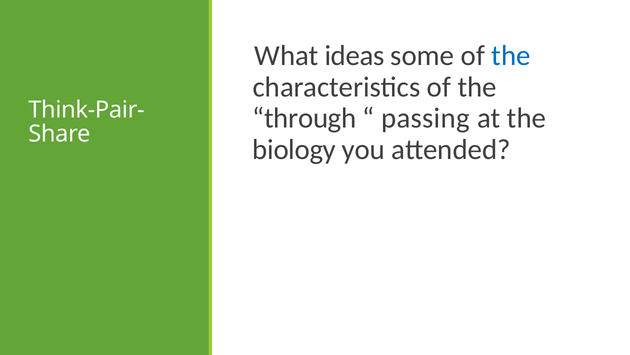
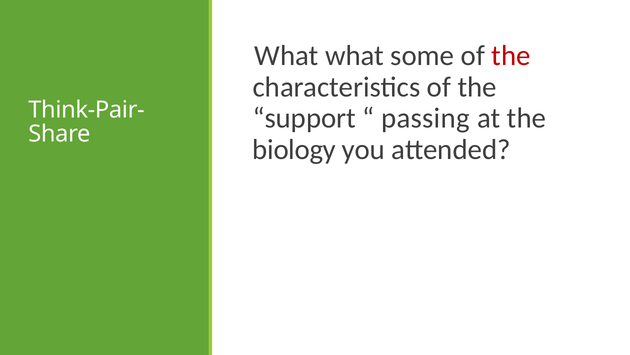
What ideas: ideas -> what
the at (511, 56) colour: blue -> red
through: through -> support
